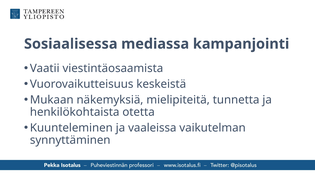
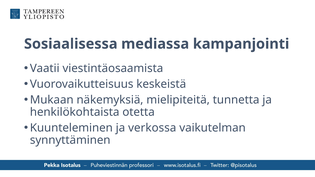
vaaleissa: vaaleissa -> verkossa
